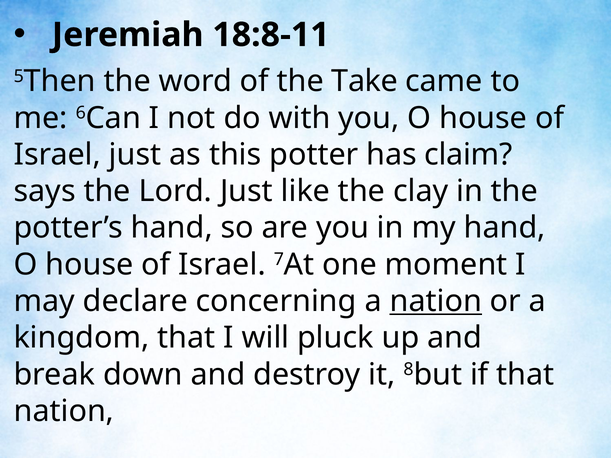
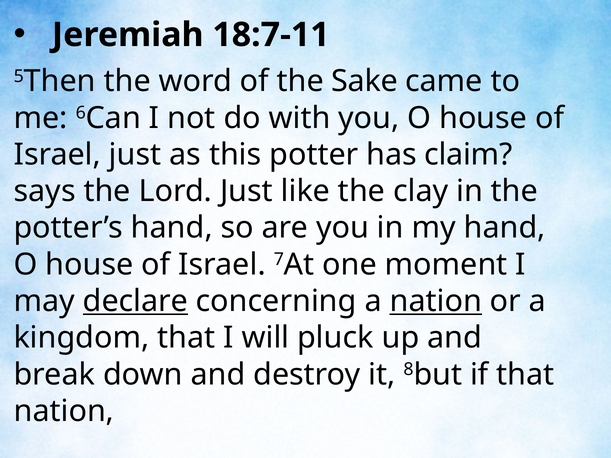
18:8-11: 18:8-11 -> 18:7-11
Take: Take -> Sake
declare underline: none -> present
